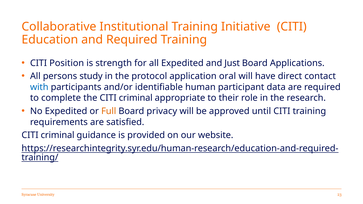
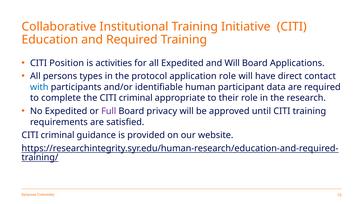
strength: strength -> activities
and Just: Just -> Will
study: study -> types
application oral: oral -> role
Full colour: orange -> purple
